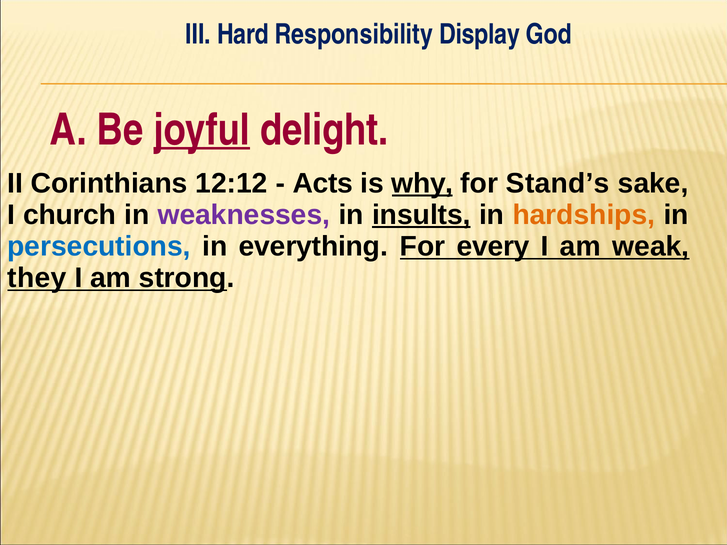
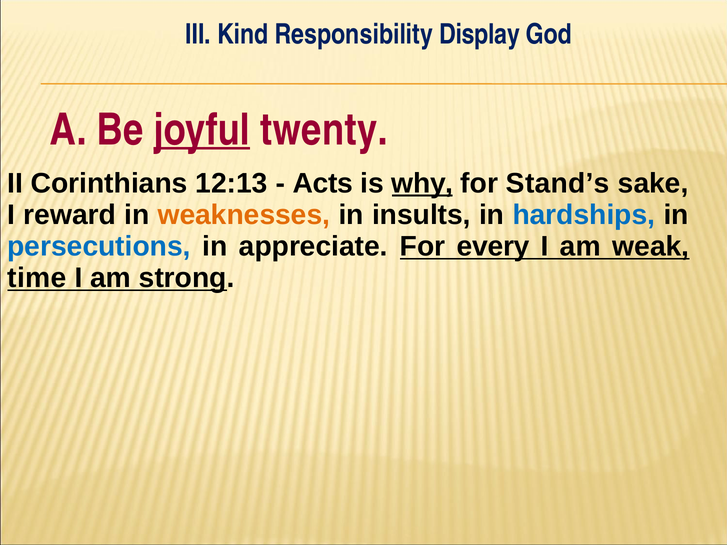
Hard: Hard -> Kind
delight: delight -> twenty
12:12: 12:12 -> 12:13
church: church -> reward
weaknesses colour: purple -> orange
insults underline: present -> none
hardships colour: orange -> blue
everything: everything -> appreciate
they: they -> time
